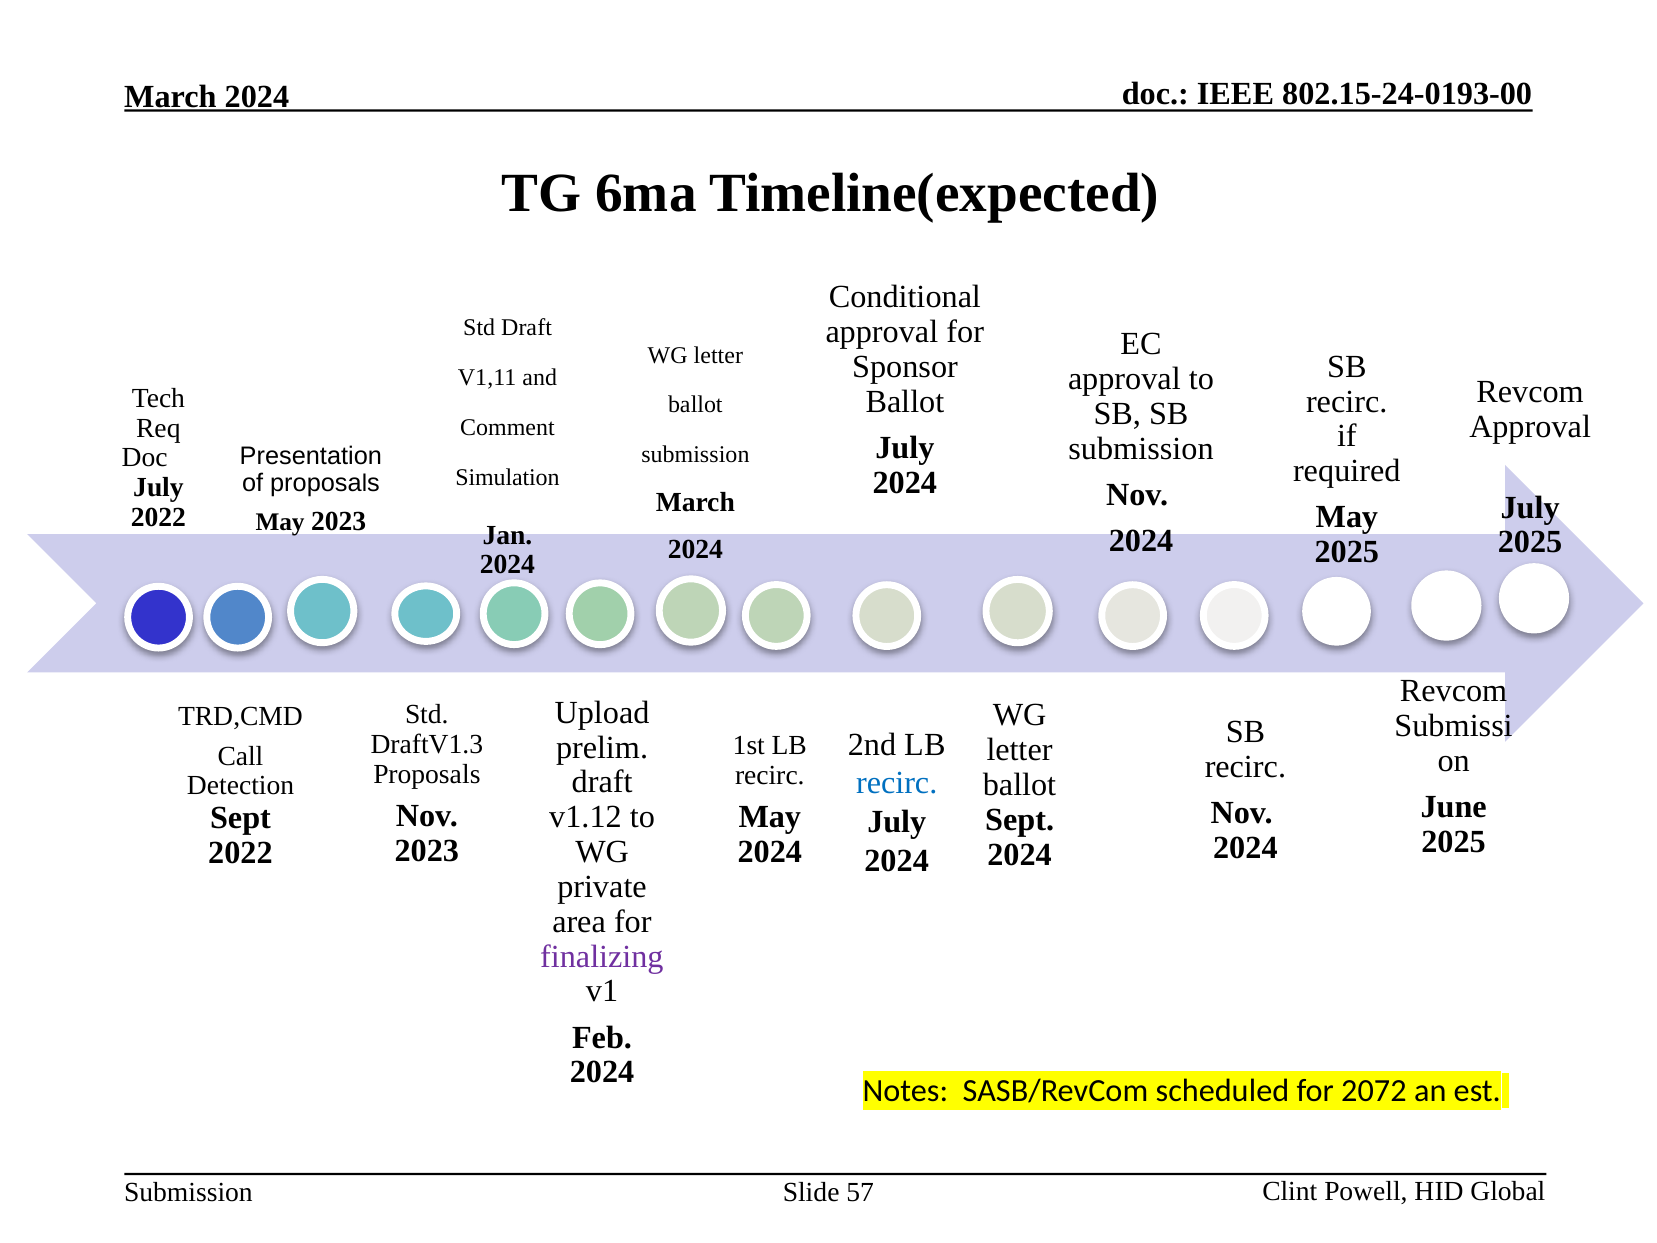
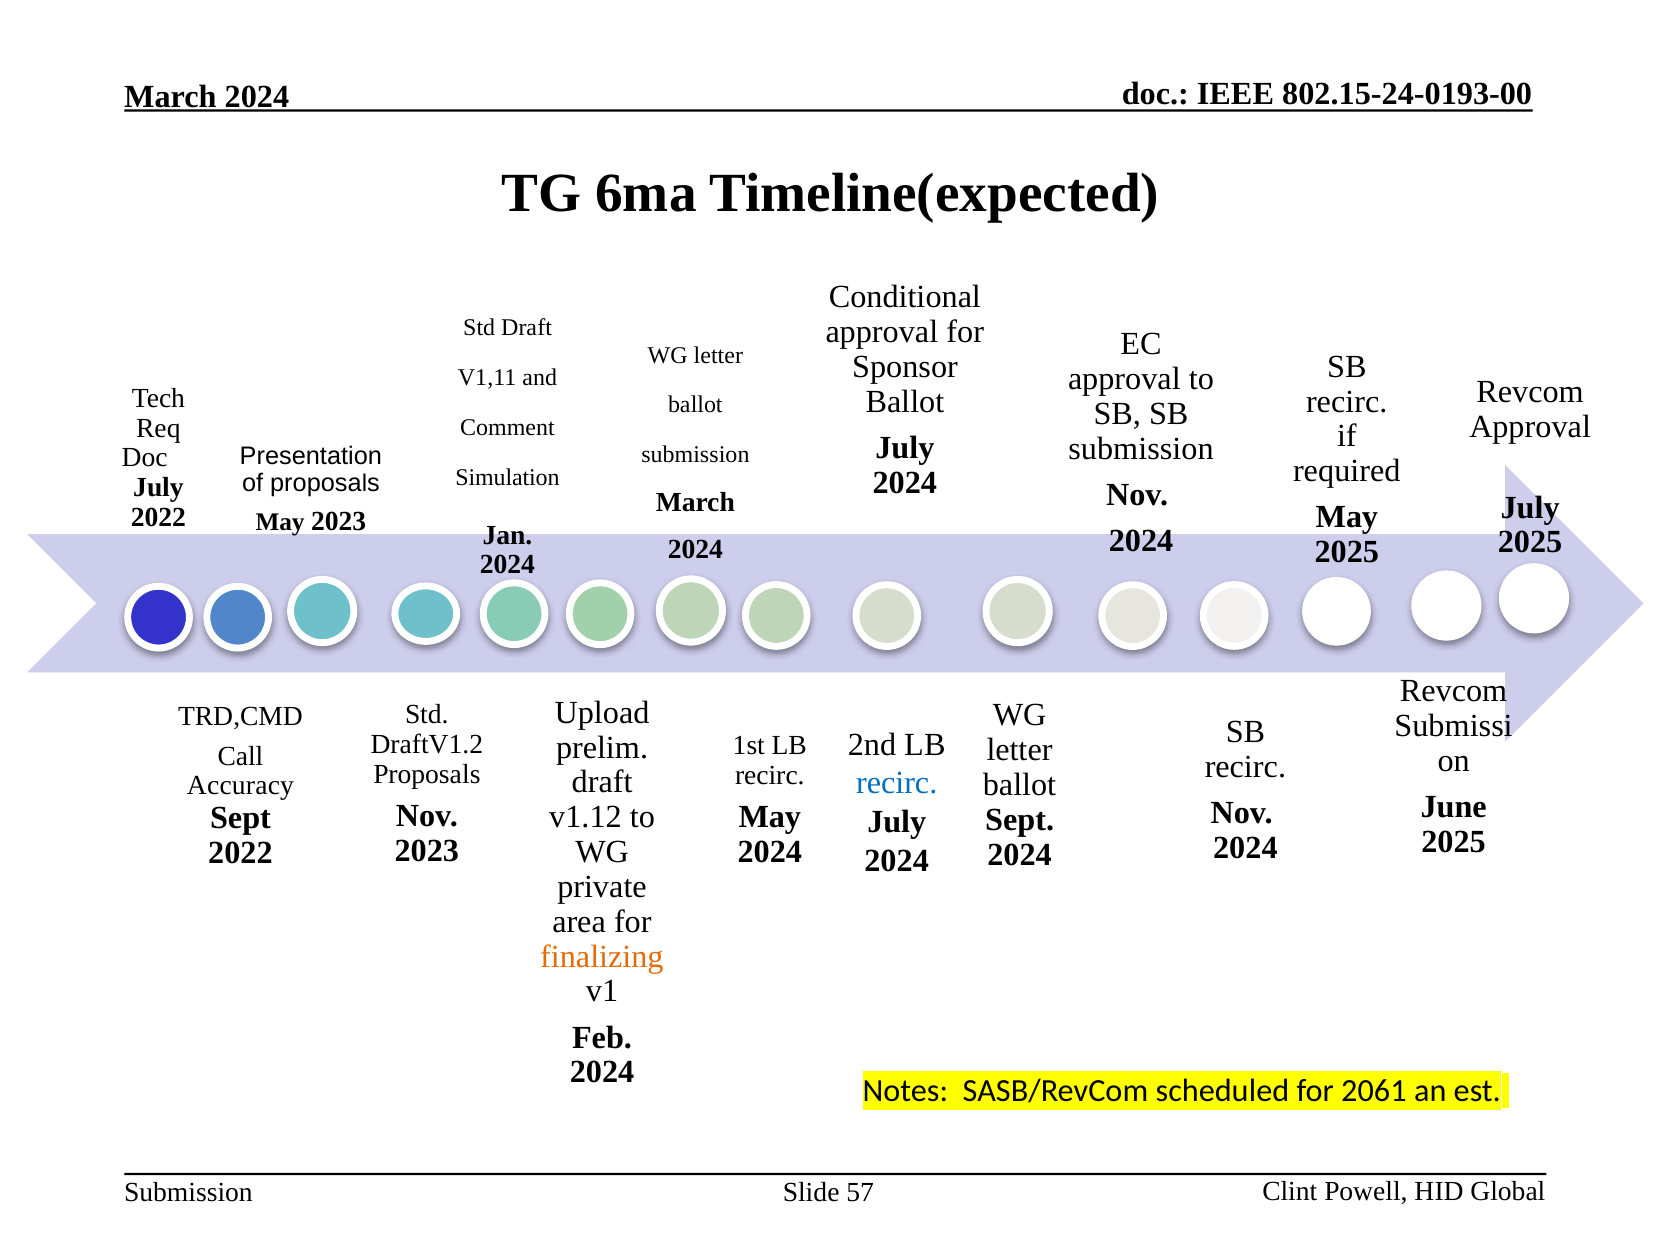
DraftV1.3: DraftV1.3 -> DraftV1.2
Detection: Detection -> Accuracy
finalizing colour: purple -> orange
2072: 2072 -> 2061
